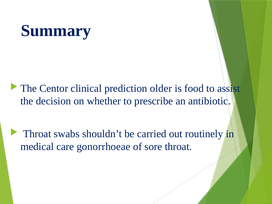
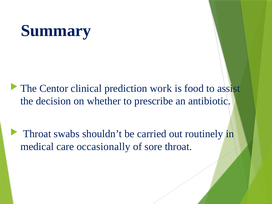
older: older -> work
gonorrhoeae: gonorrhoeae -> occasionally
